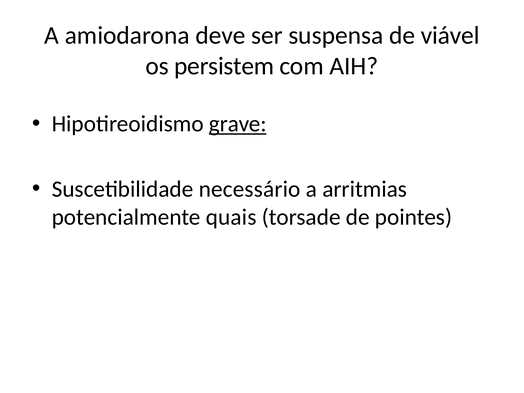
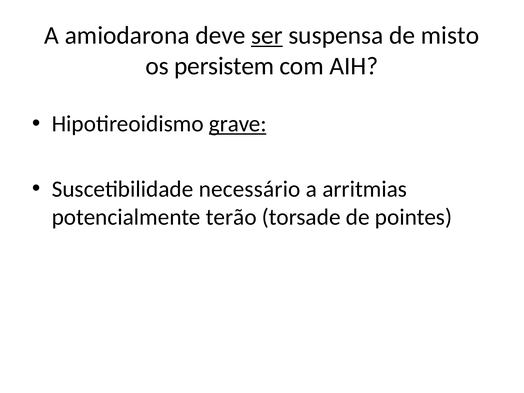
ser underline: none -> present
viável: viável -> misto
quais: quais -> terão
